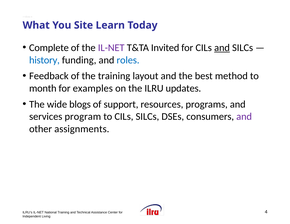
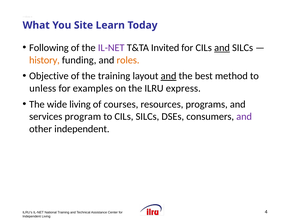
Complete: Complete -> Following
history colour: blue -> orange
roles colour: blue -> orange
Feedback: Feedback -> Objective
and at (169, 76) underline: none -> present
month: month -> unless
updates: updates -> express
wide blogs: blogs -> living
support: support -> courses
other assignments: assignments -> independent
